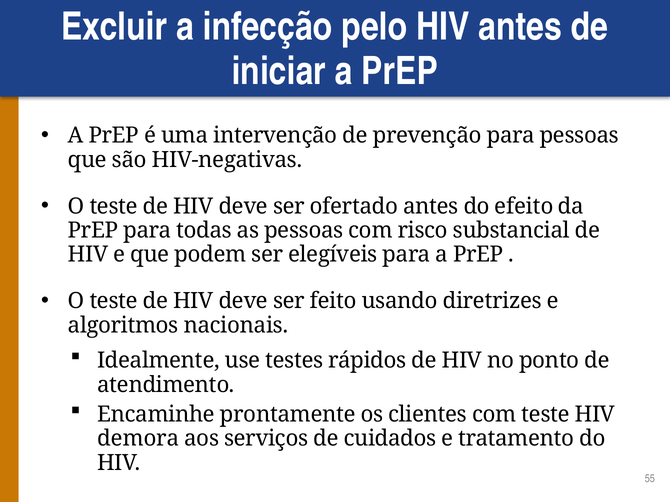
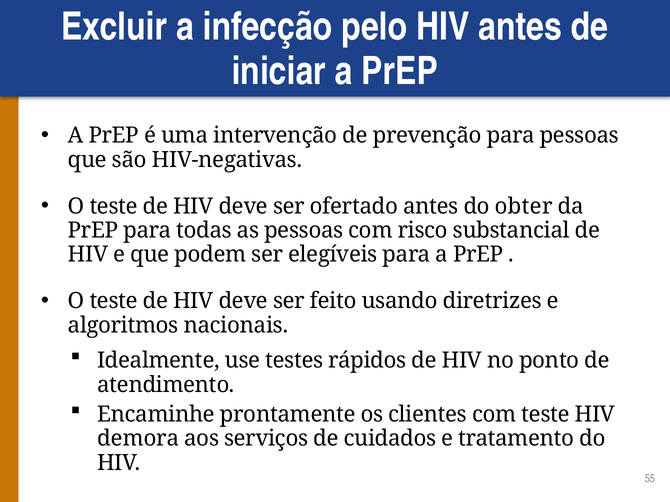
efeito: efeito -> obter
